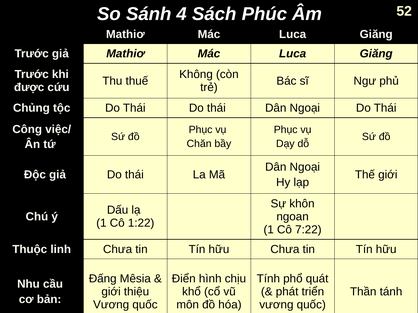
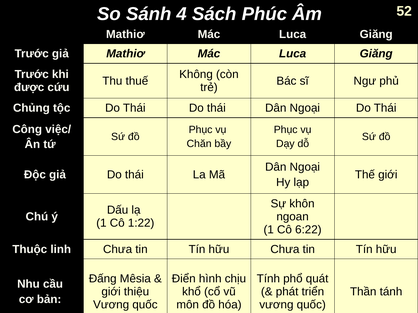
7:22: 7:22 -> 6:22
